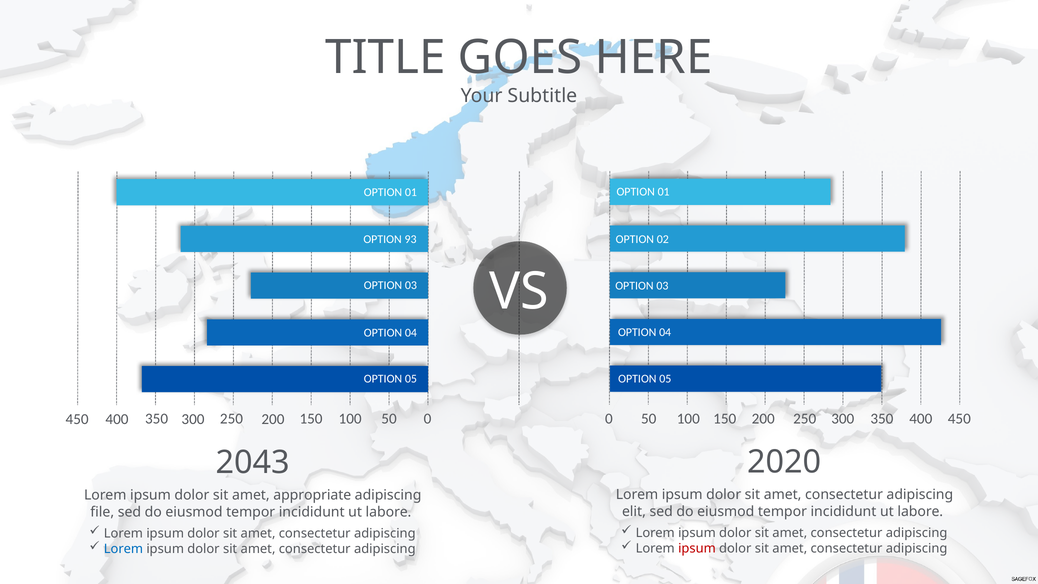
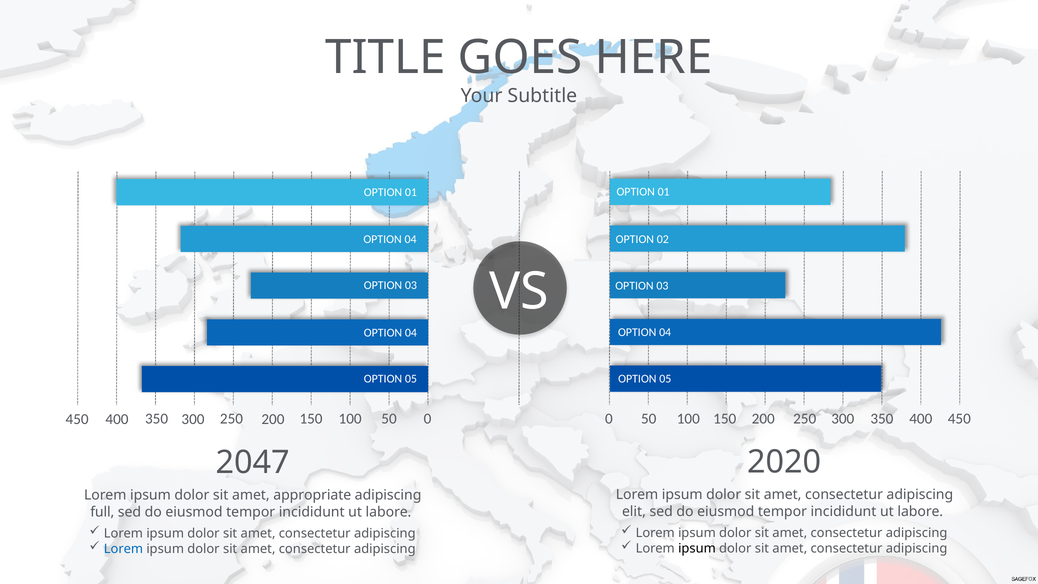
93 at (411, 239): 93 -> 04
2043: 2043 -> 2047
file: file -> full
ipsum at (697, 549) colour: red -> black
